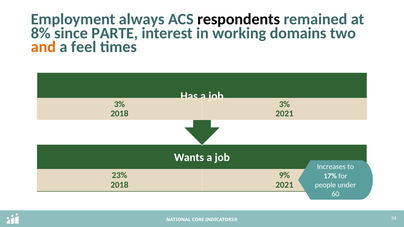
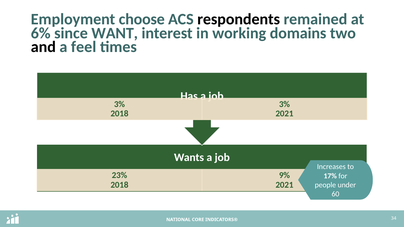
always: always -> choose
8%: 8% -> 6%
PARTE: PARTE -> WANT
and colour: orange -> black
